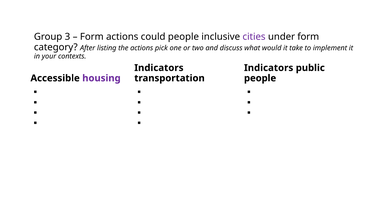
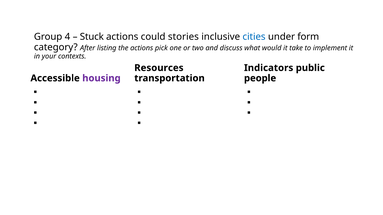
3: 3 -> 4
Form at (92, 37): Form -> Stuck
could people: people -> stories
cities colour: purple -> blue
Indicators at (159, 68): Indicators -> Resources
